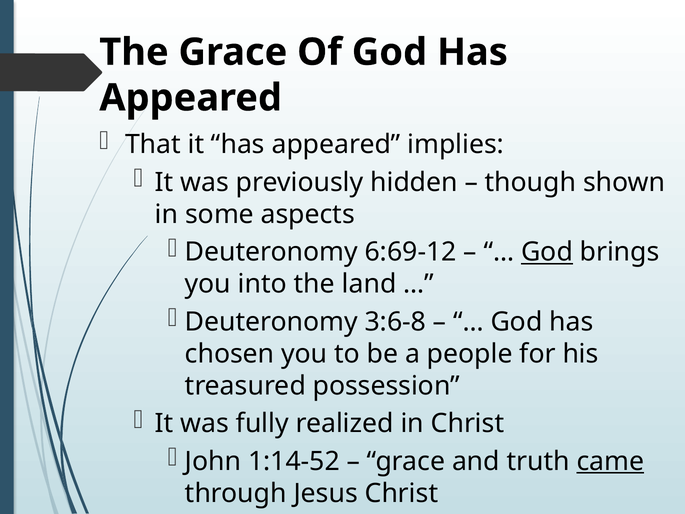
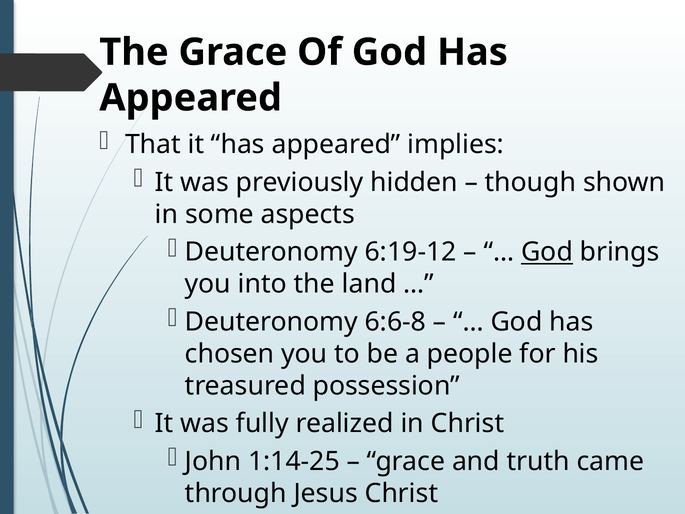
6:69-12: 6:69-12 -> 6:19-12
3:6-8: 3:6-8 -> 6:6-8
1:14-52: 1:14-52 -> 1:14-25
came underline: present -> none
